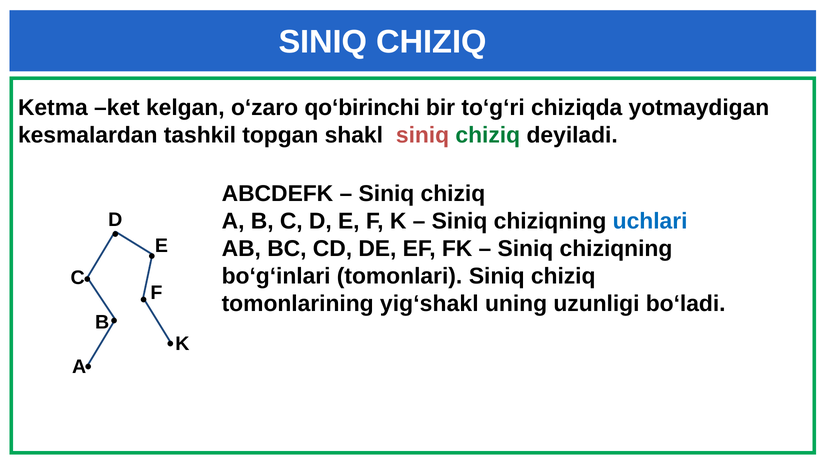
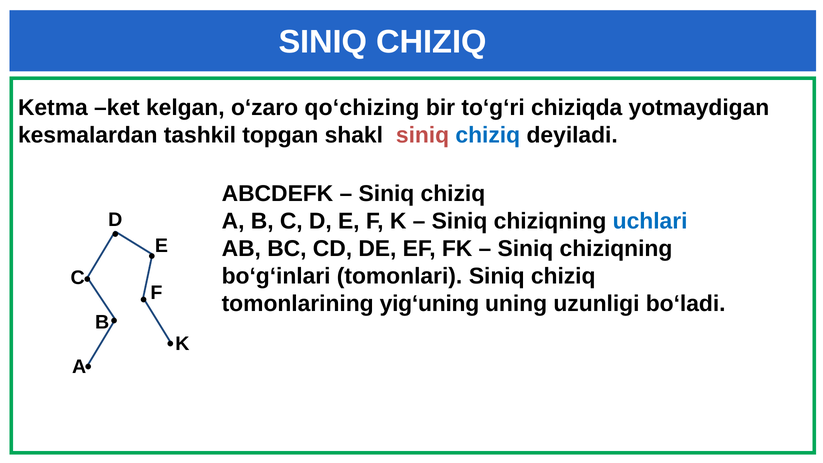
qo‘birinchi: qo‘birinchi -> qo‘chizing
chiziq at (488, 135) colour: green -> blue
yig‘shakl: yig‘shakl -> yig‘uning
